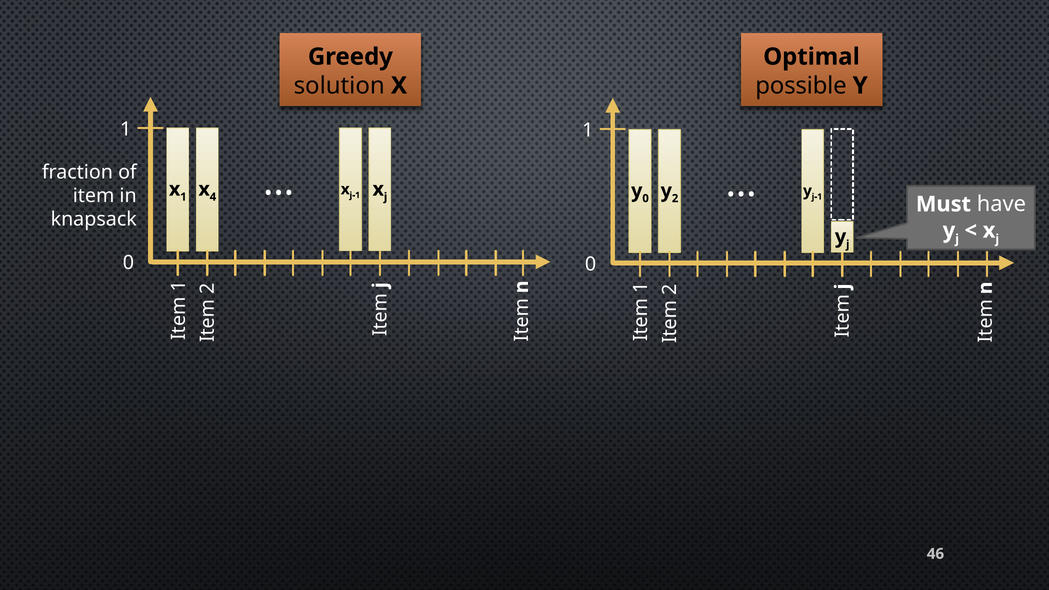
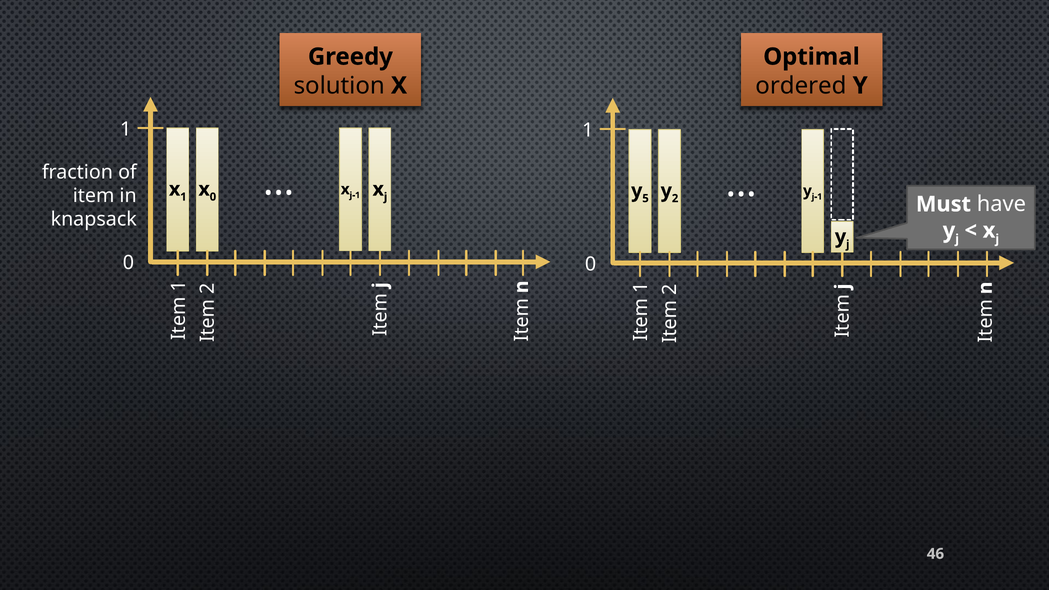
possible: possible -> ordered
y 0: 0 -> 5
x 4: 4 -> 0
